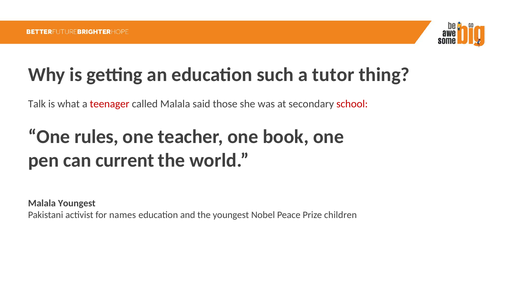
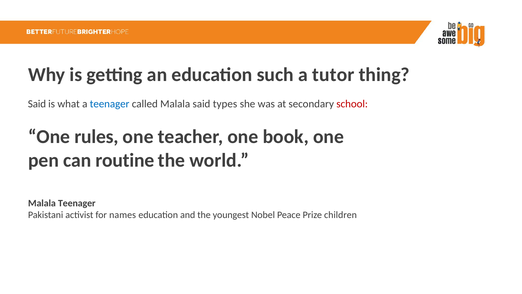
Talk at (37, 104): Talk -> Said
teenager at (110, 104) colour: red -> blue
those: those -> types
current: current -> routine
Malala Youngest: Youngest -> Teenager
